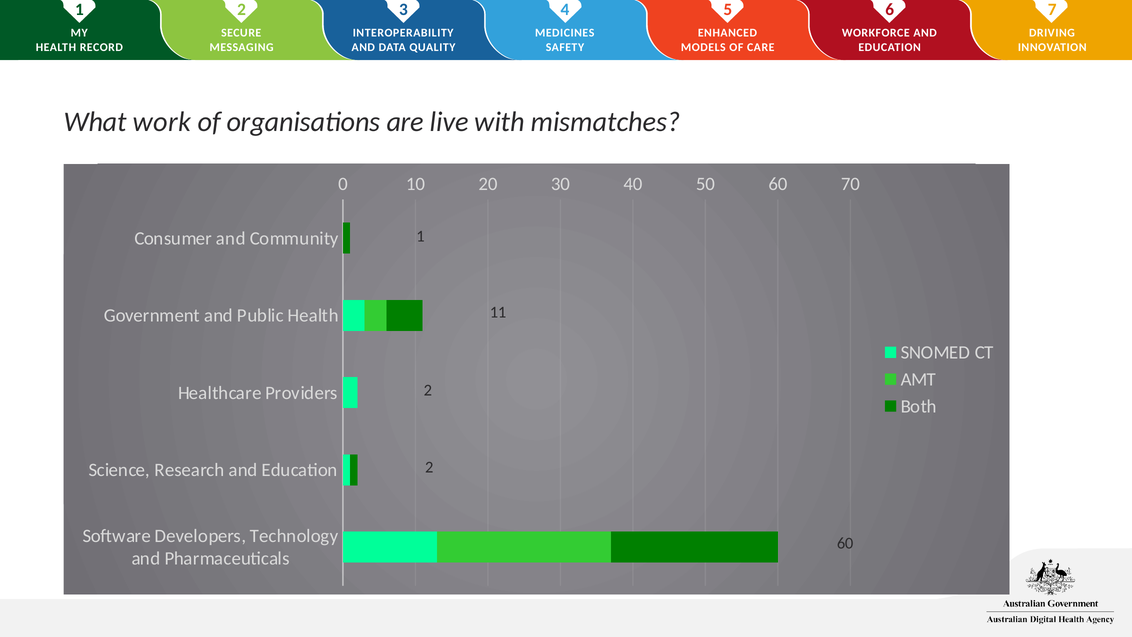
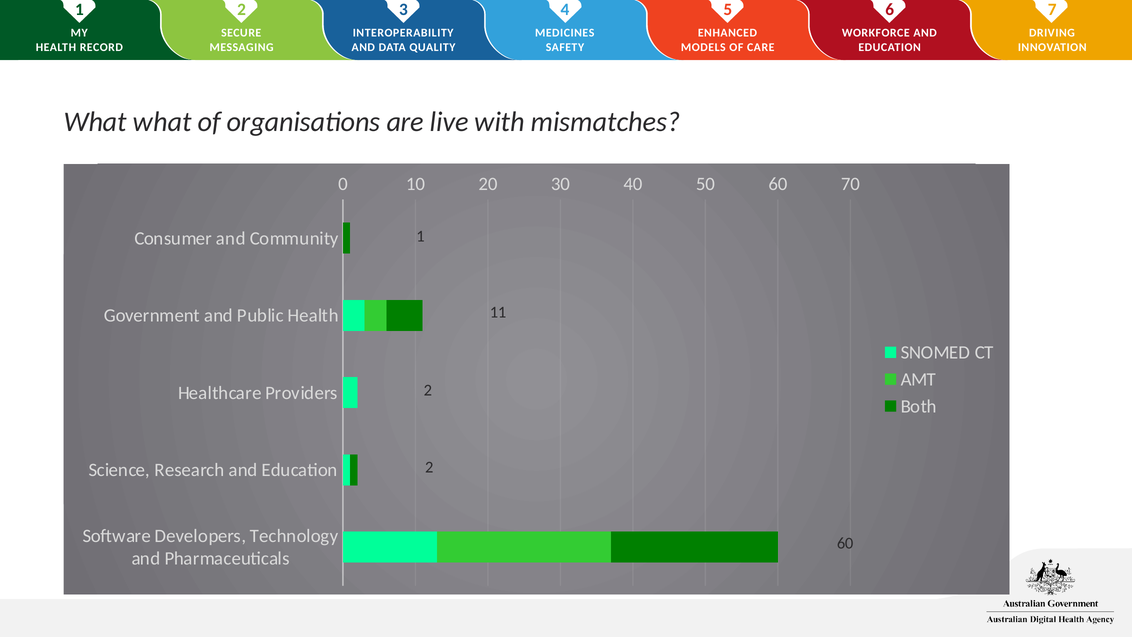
What work: work -> what
